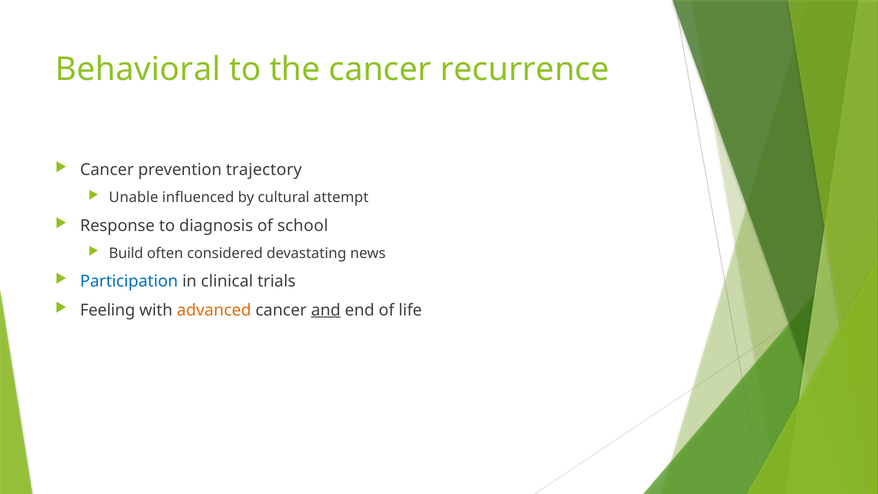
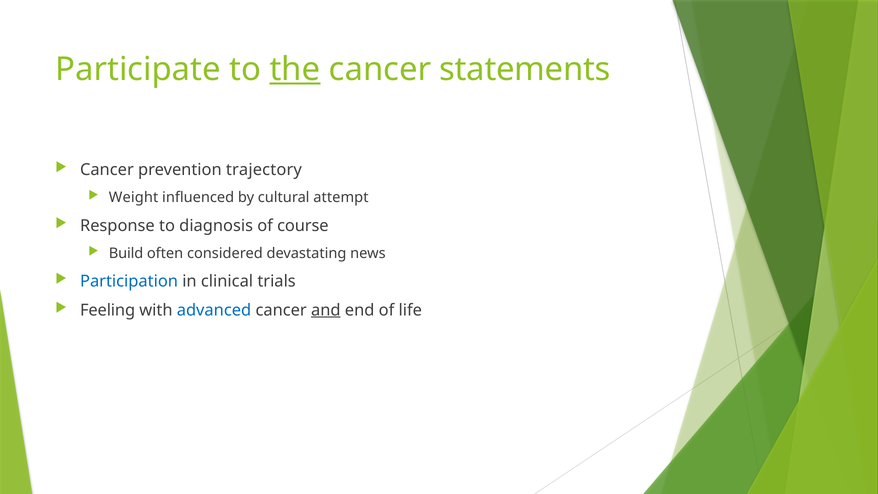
Behavioral: Behavioral -> Participate
the underline: none -> present
recurrence: recurrence -> statements
Unable: Unable -> Weight
school: school -> course
advanced colour: orange -> blue
